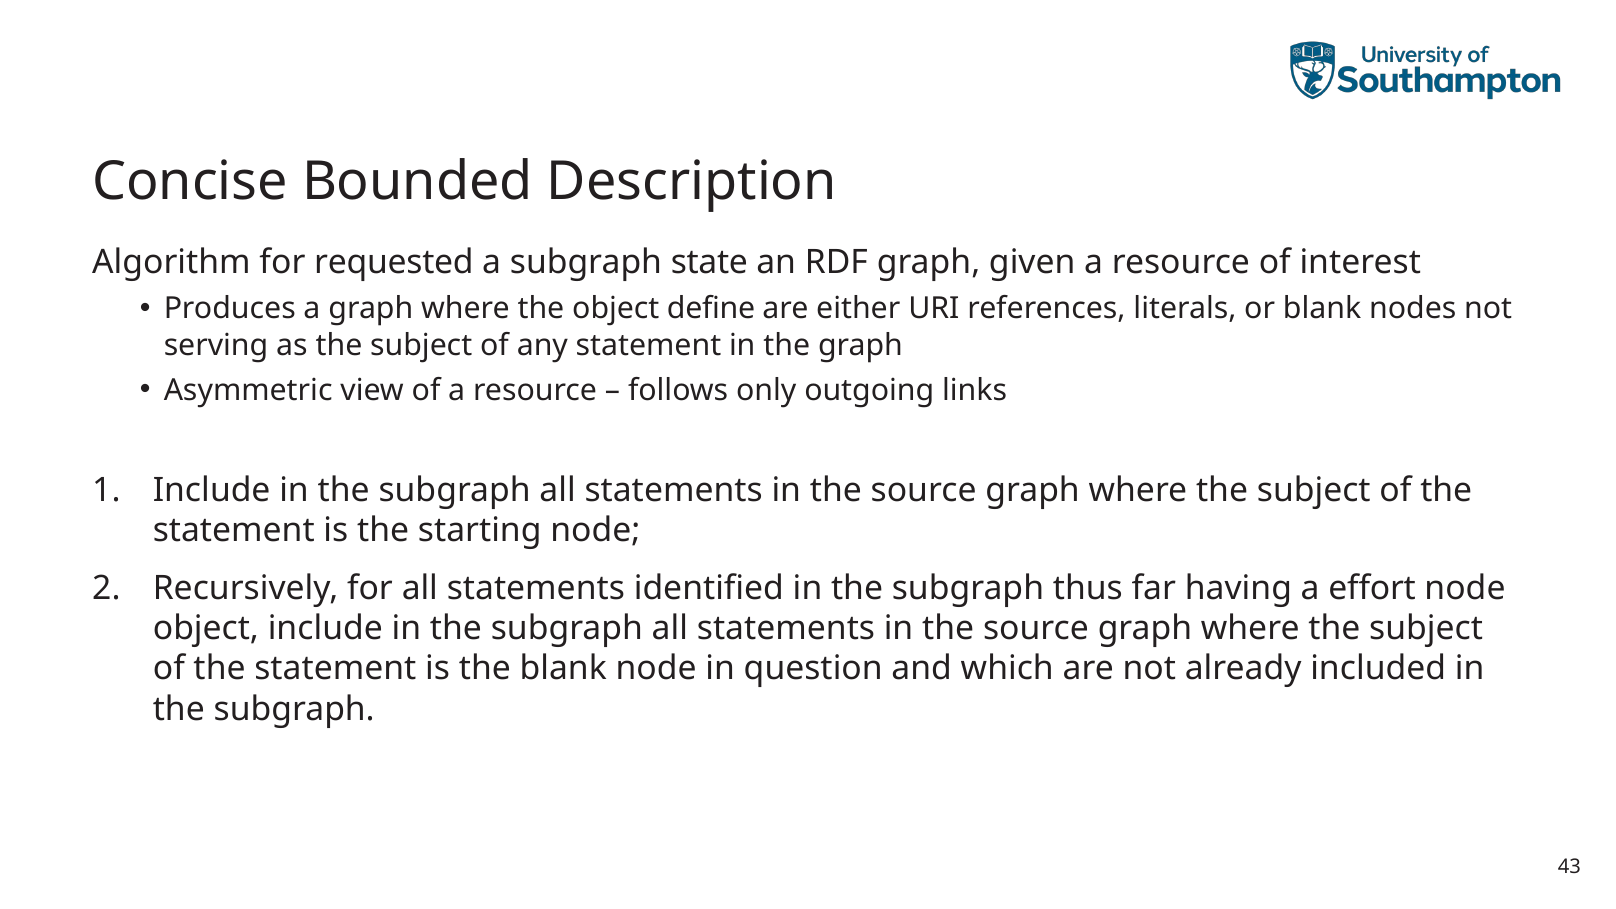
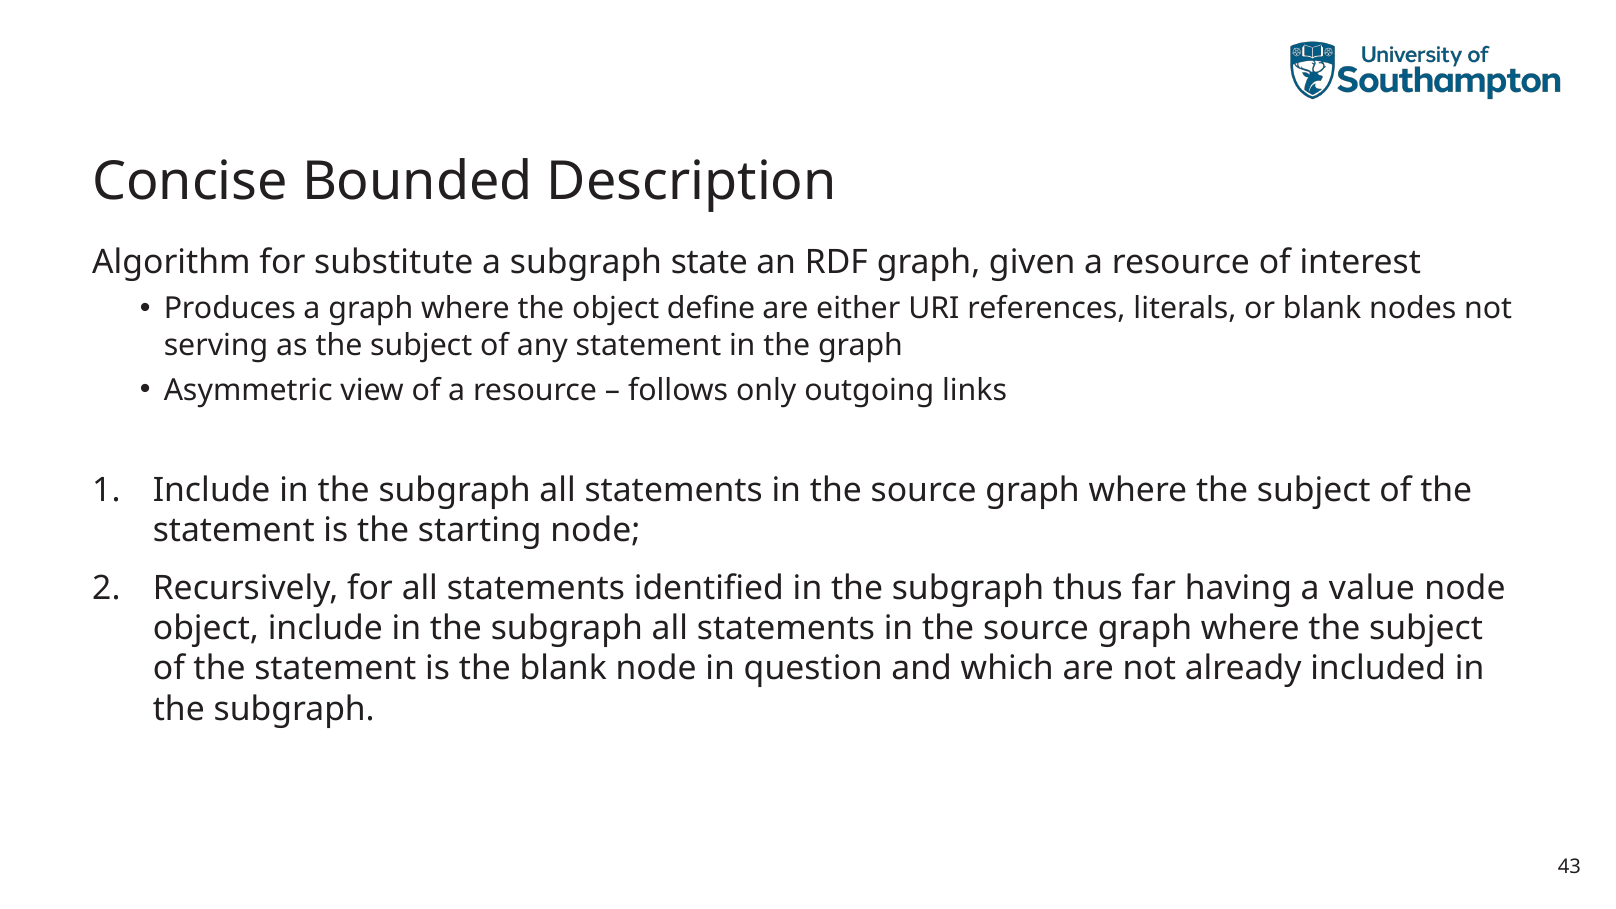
requested: requested -> substitute
effort: effort -> value
